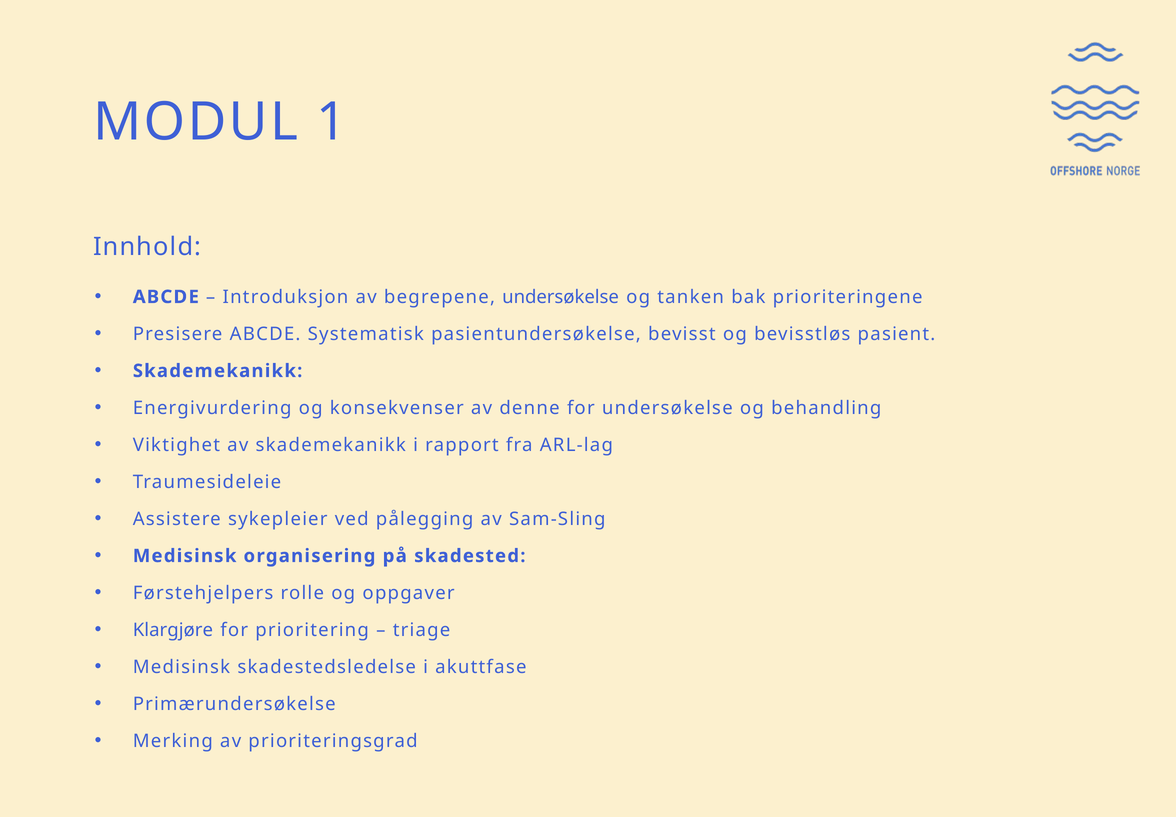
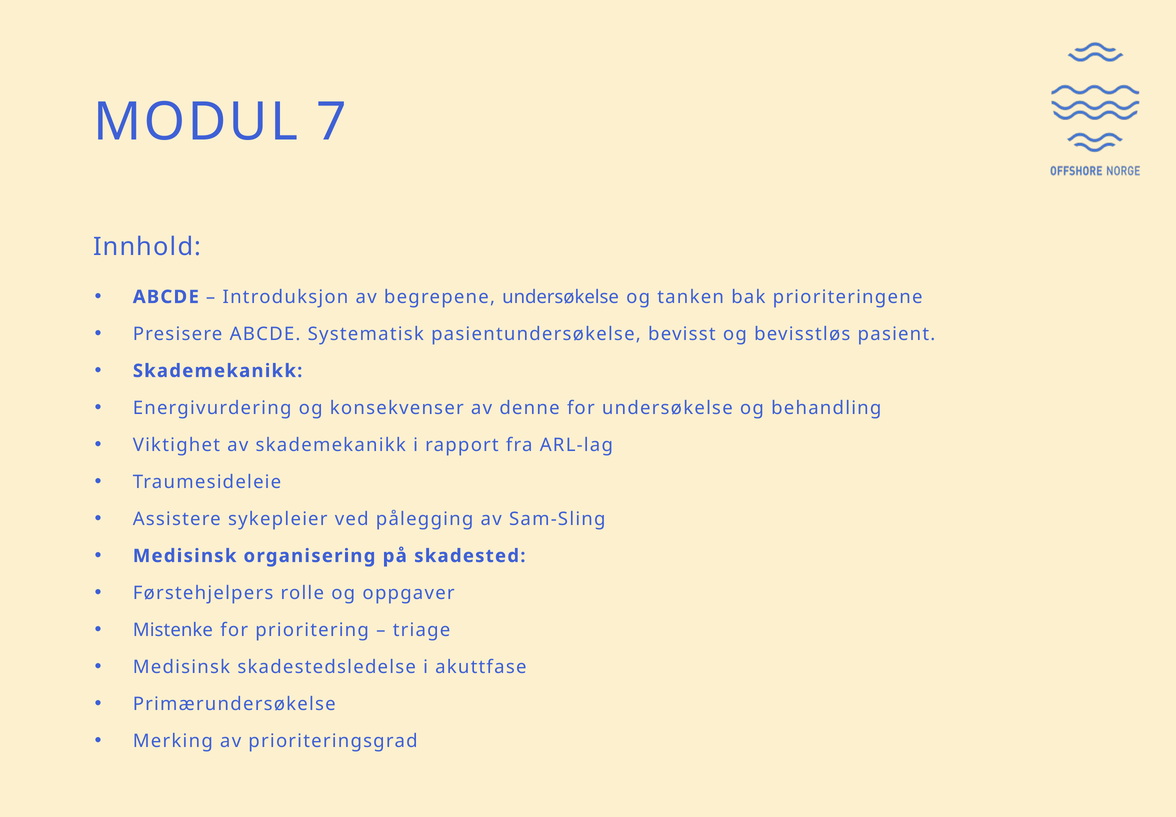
1: 1 -> 7
Klargjøre: Klargjøre -> Mistenke
